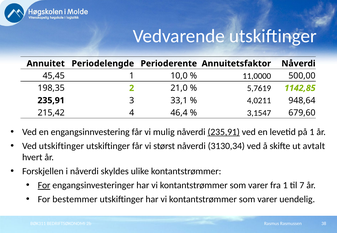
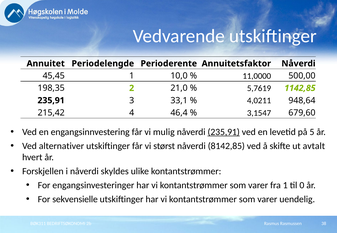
på 1: 1 -> 5
Ved utskiftinger: utskiftinger -> alternativer
3130,34: 3130,34 -> 8142,85
For at (44, 186) underline: present -> none
7: 7 -> 0
bestemmer: bestemmer -> sekvensielle
